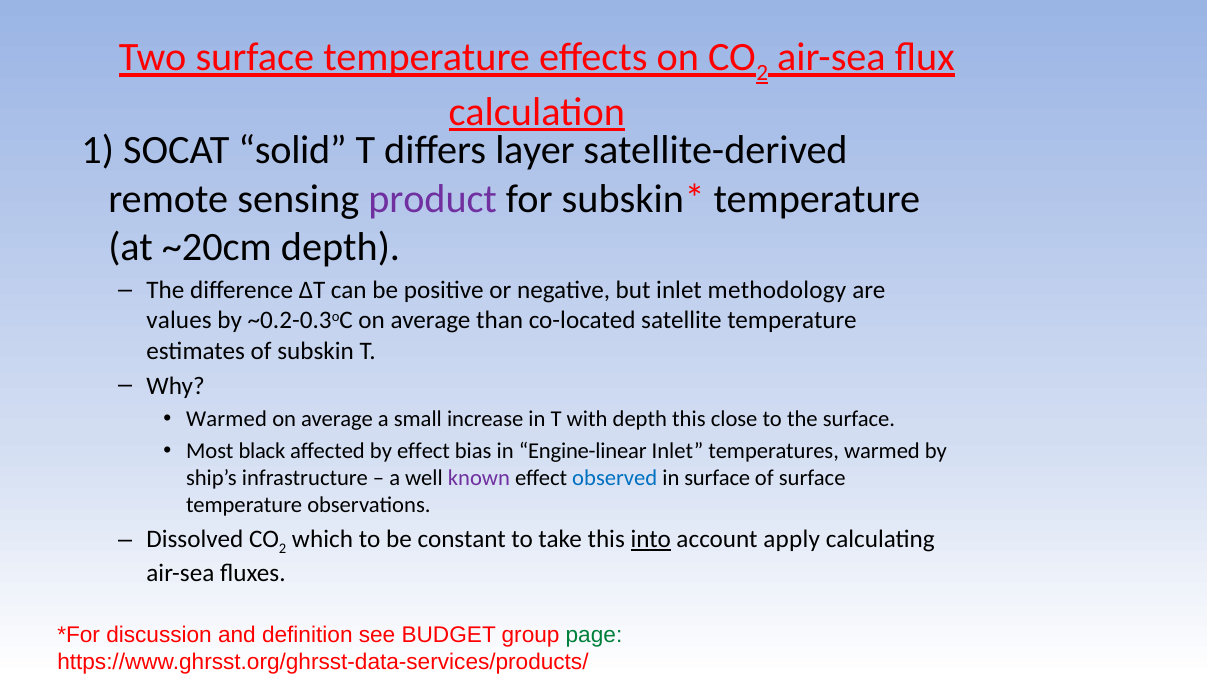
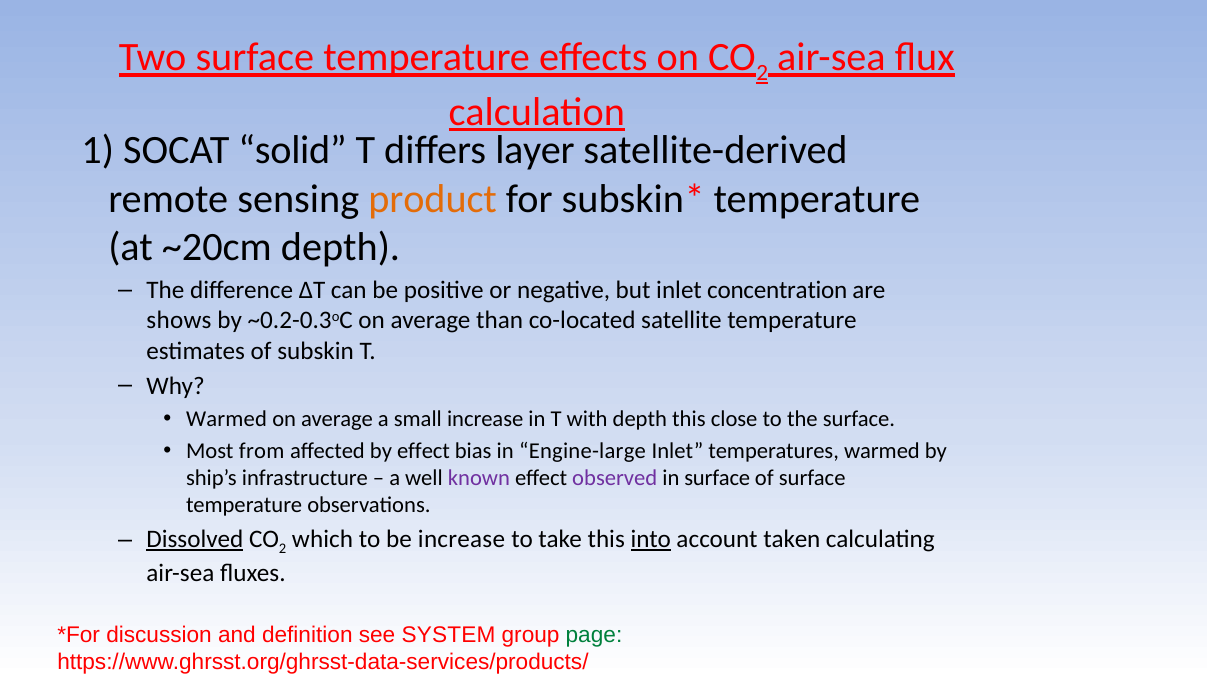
product colour: purple -> orange
methodology: methodology -> concentration
values: values -> shows
black: black -> from
Engine-linear: Engine-linear -> Engine-large
observed colour: blue -> purple
Dissolved underline: none -> present
be constant: constant -> increase
apply: apply -> taken
BUDGET: BUDGET -> SYSTEM
